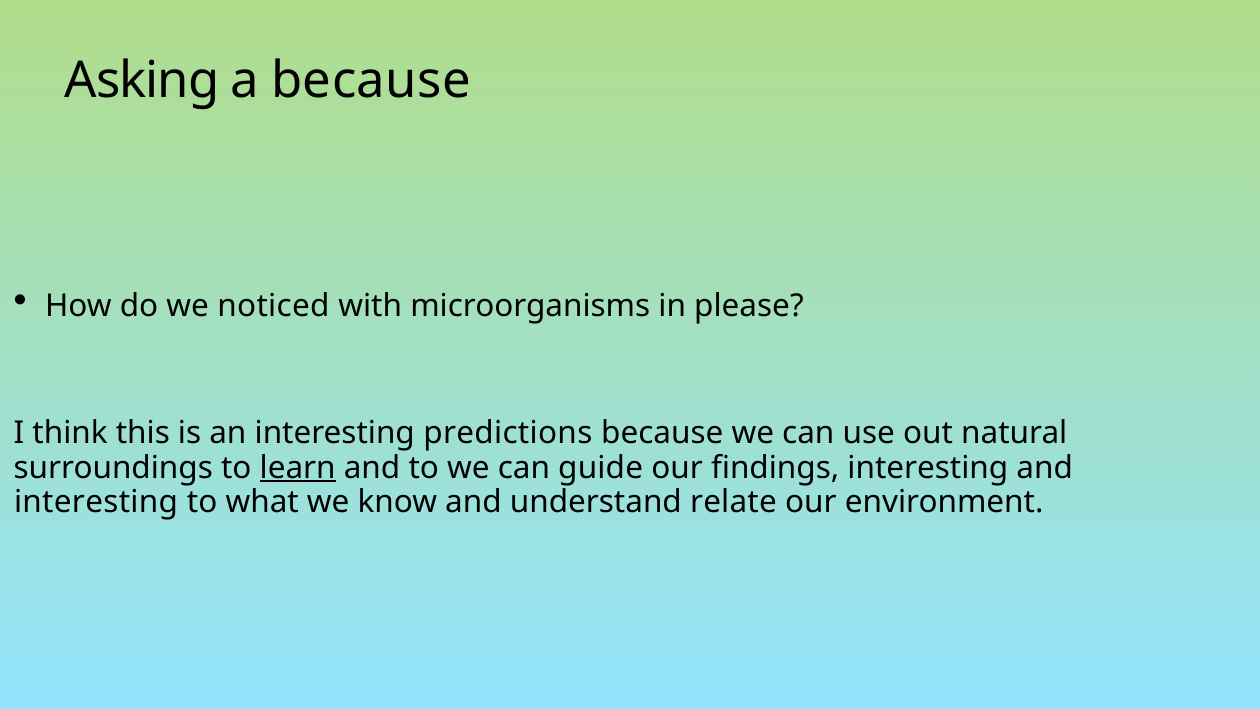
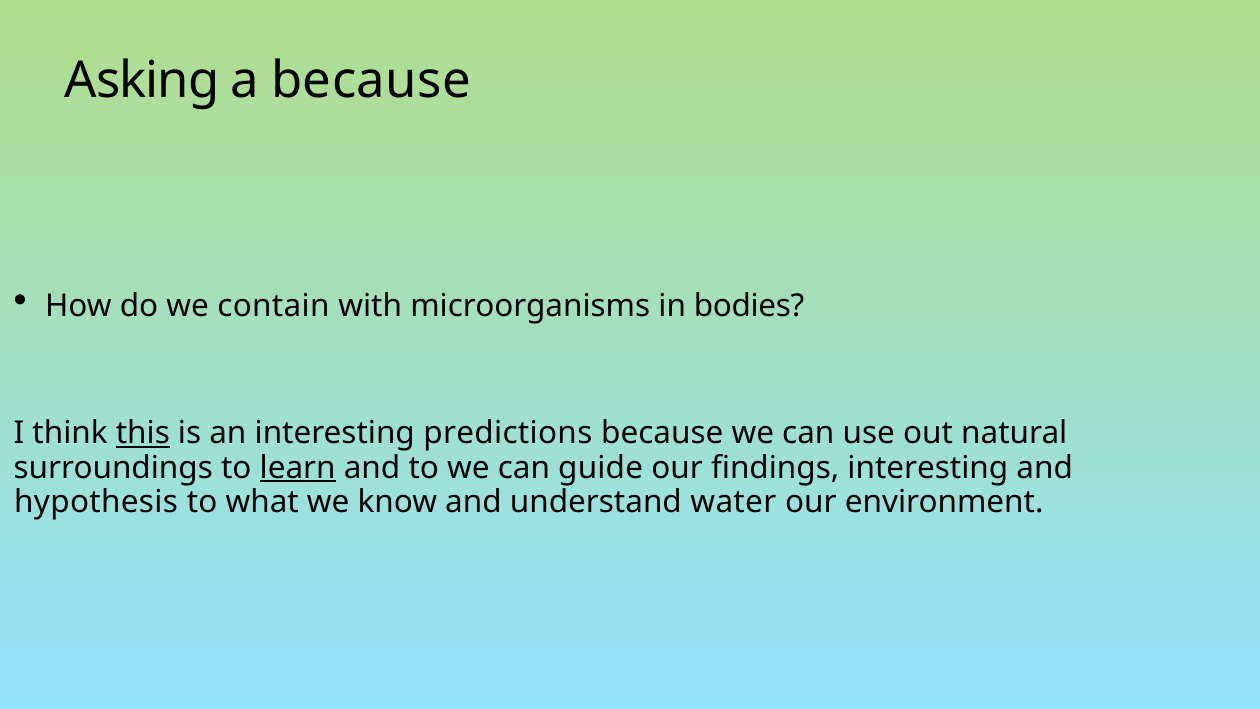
noticed: noticed -> contain
please: please -> bodies
this underline: none -> present
interesting at (96, 501): interesting -> hypothesis
relate: relate -> water
